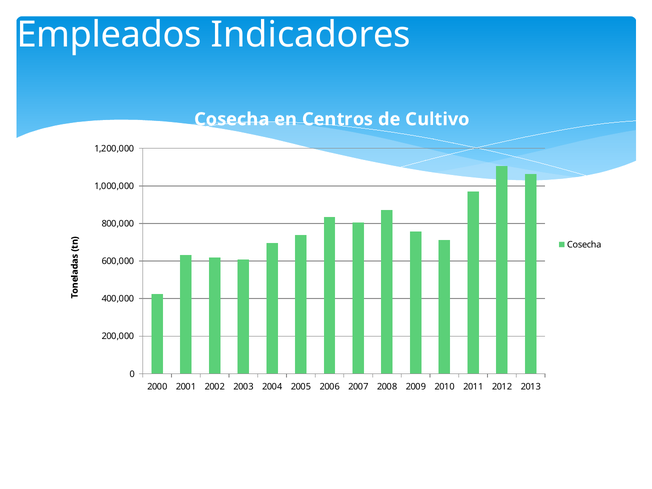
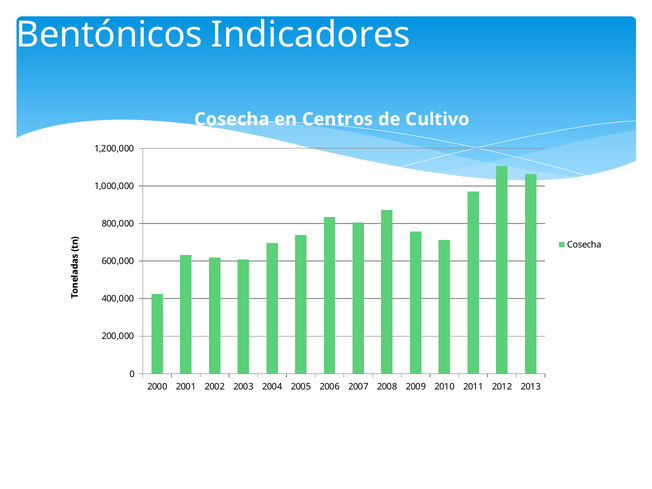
Empleados: Empleados -> Bentónicos
